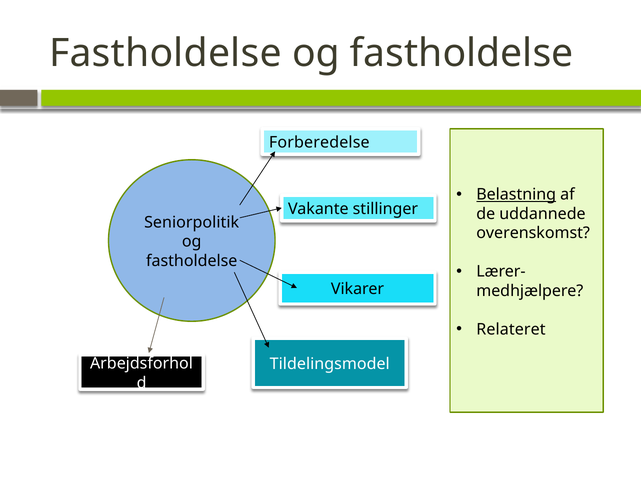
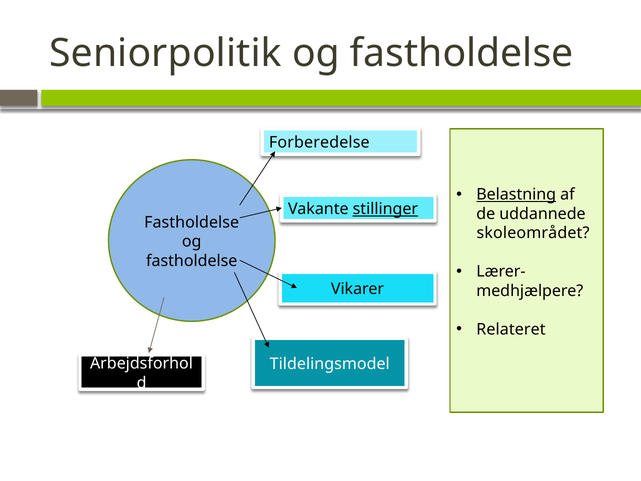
Fastholdelse at (165, 53): Fastholdelse -> Seniorpolitik
stillinger underline: none -> present
Seniorpolitik at (192, 222): Seniorpolitik -> Fastholdelse
overenskomst: overenskomst -> skoleområdet
